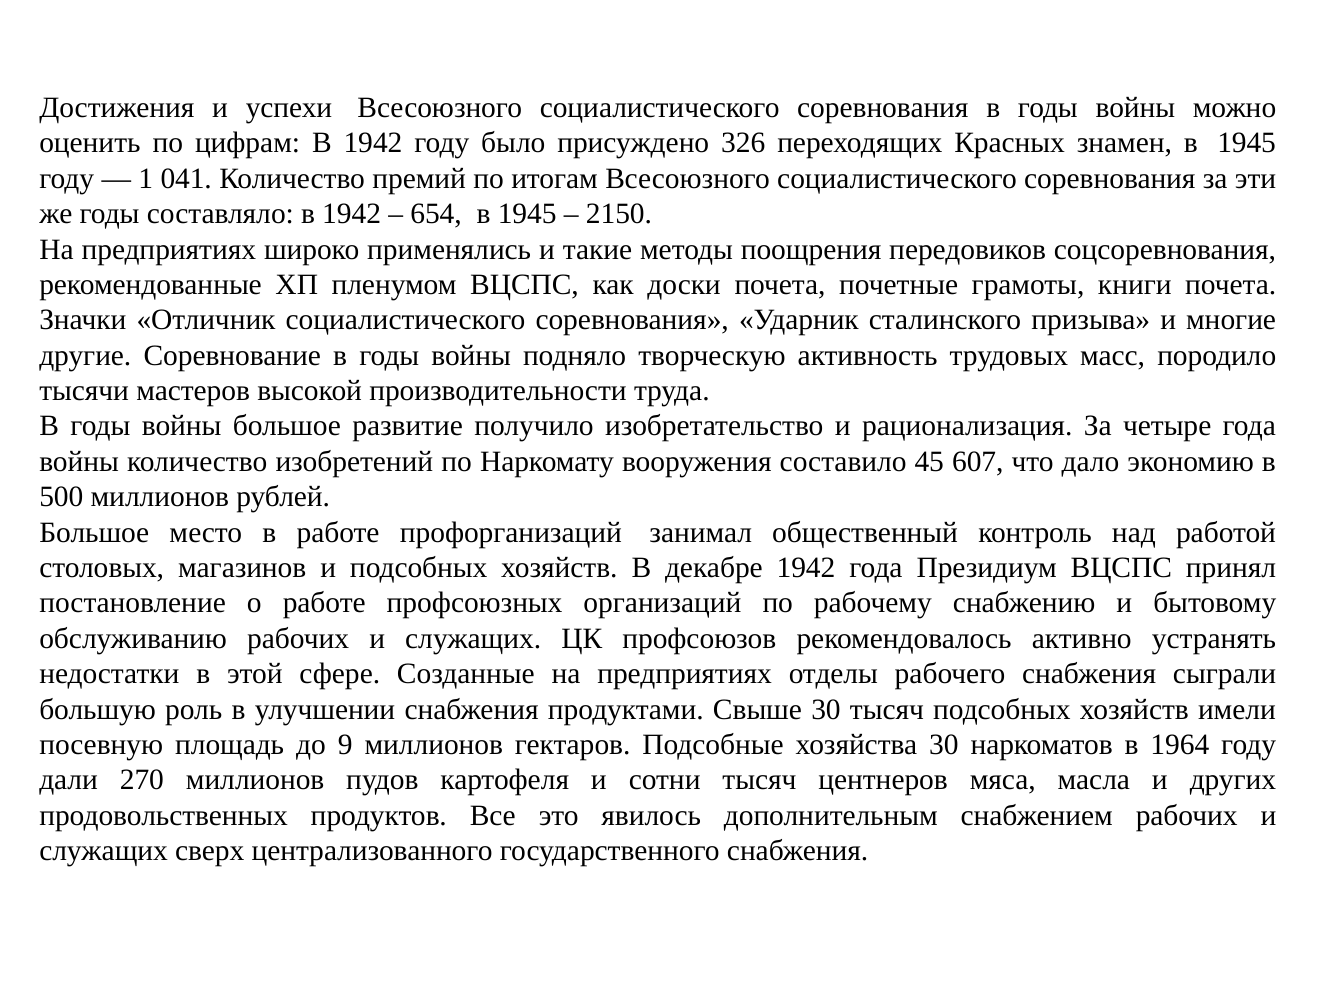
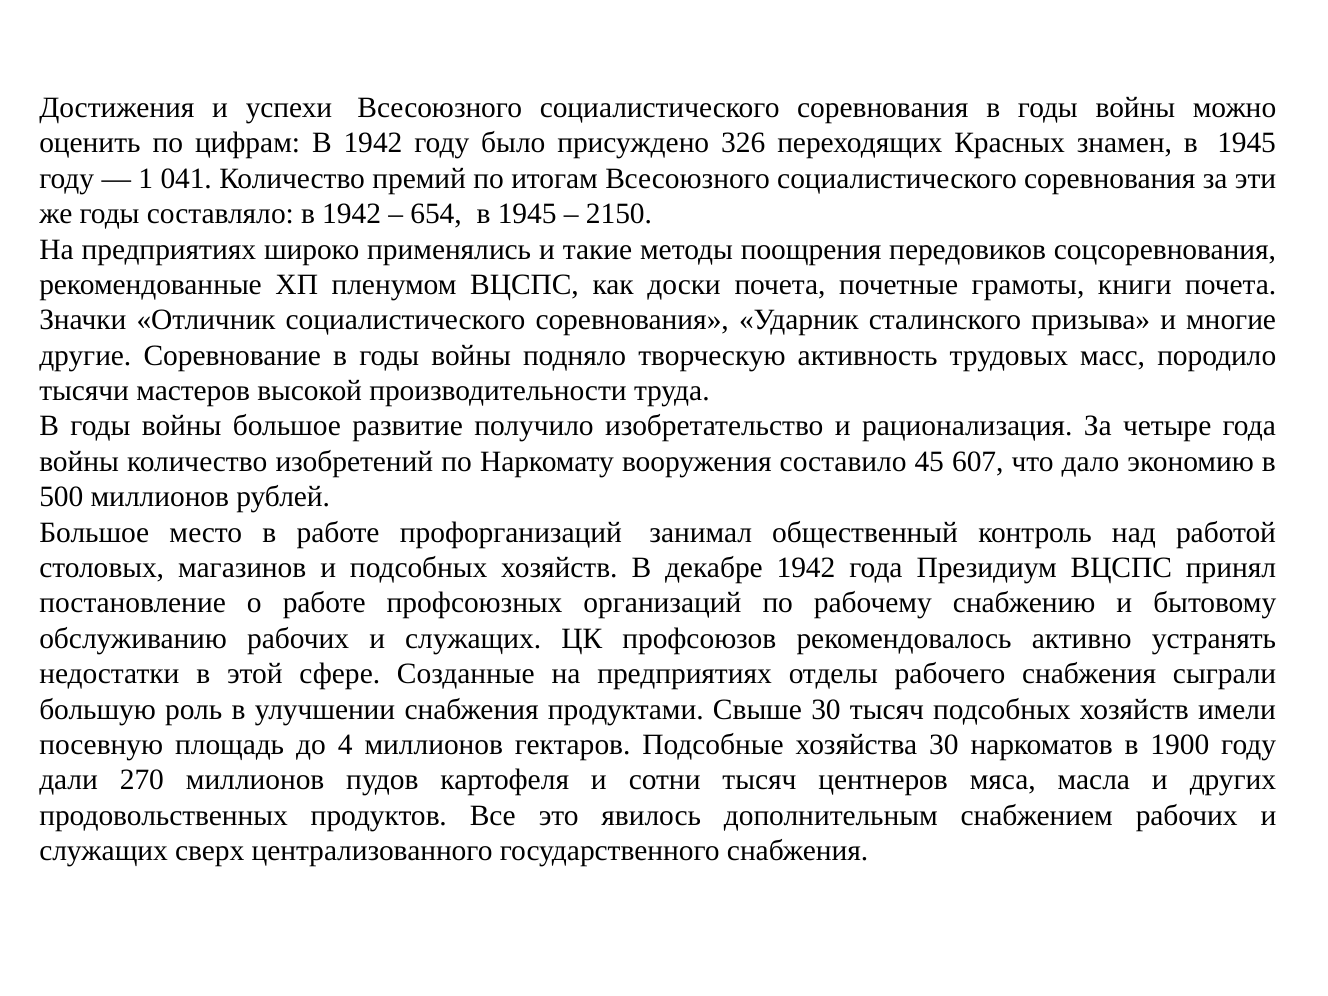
9: 9 -> 4
1964: 1964 -> 1900
